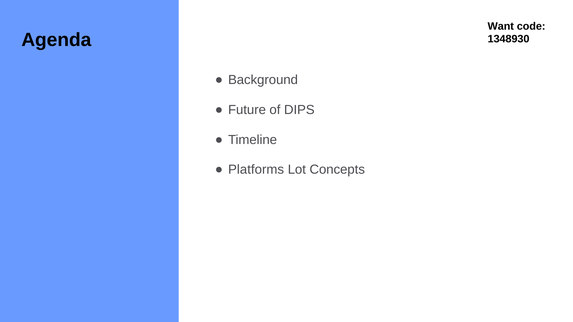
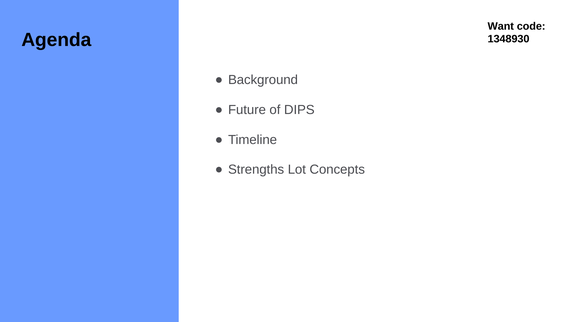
Platforms: Platforms -> Strengths
